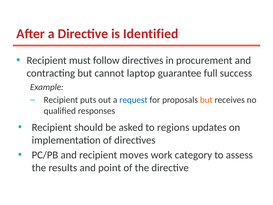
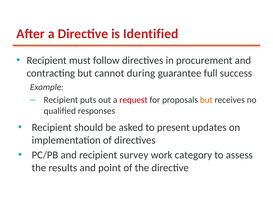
laptop: laptop -> during
request colour: blue -> red
regions: regions -> present
moves: moves -> survey
